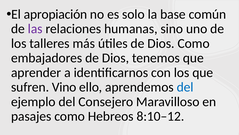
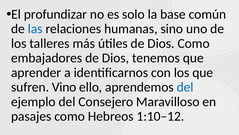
apropiación: apropiación -> profundizar
las colour: purple -> blue
8:10–12: 8:10–12 -> 1:10–12
